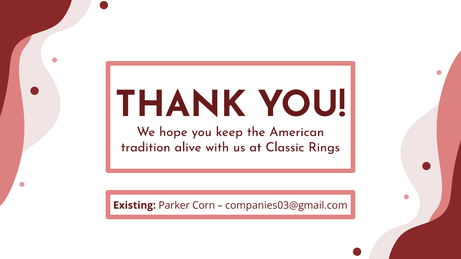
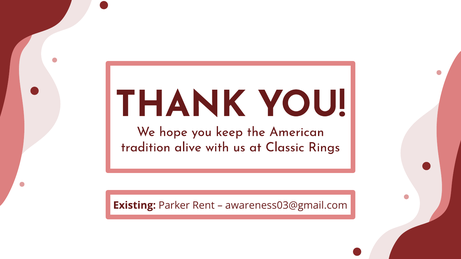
Corn: Corn -> Rent
companies03@gmail.com: companies03@gmail.com -> awareness03@gmail.com
